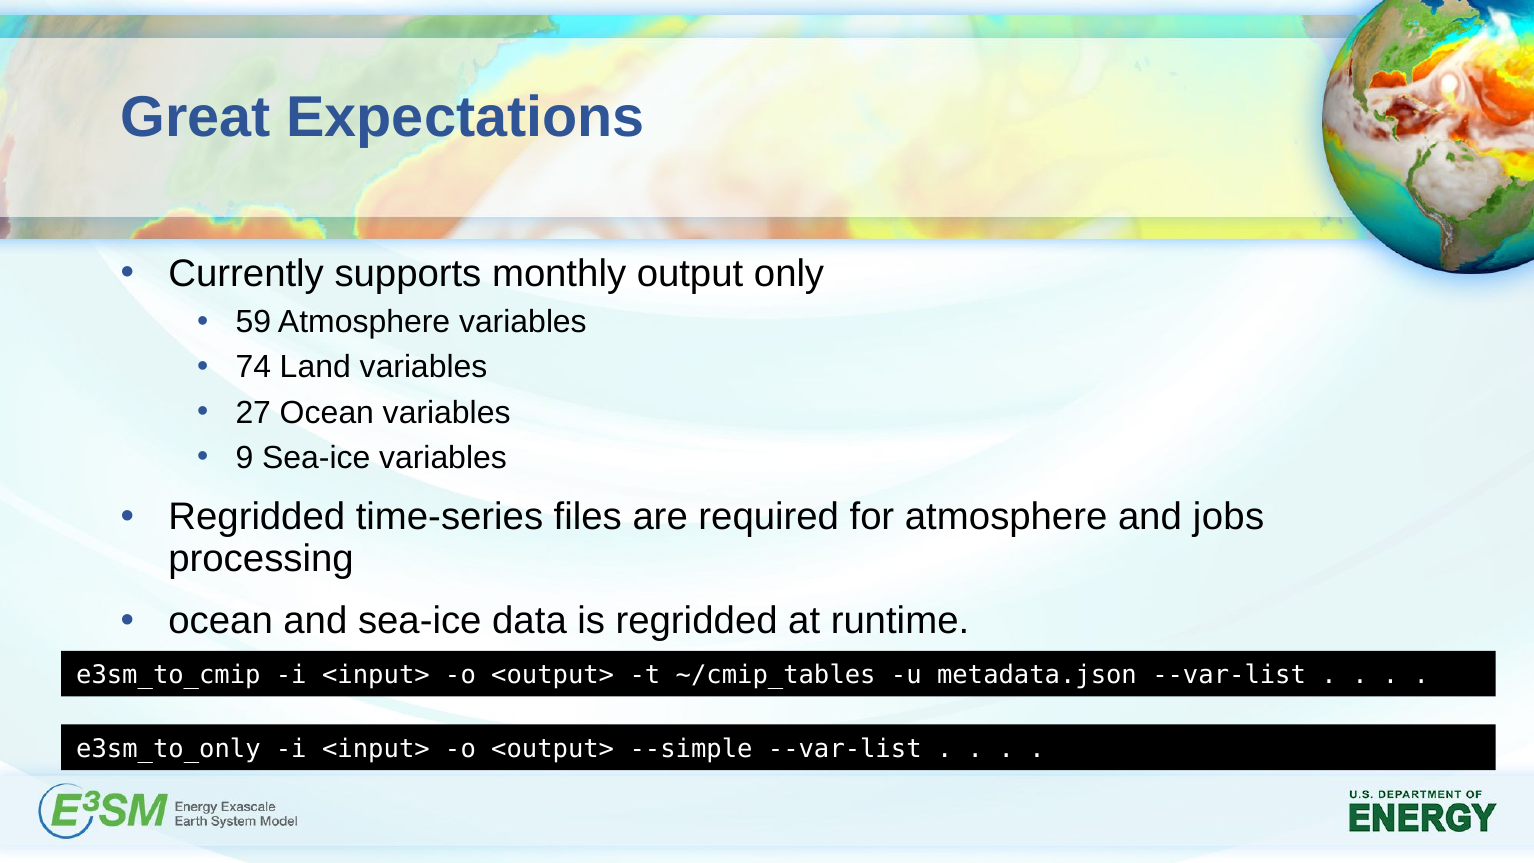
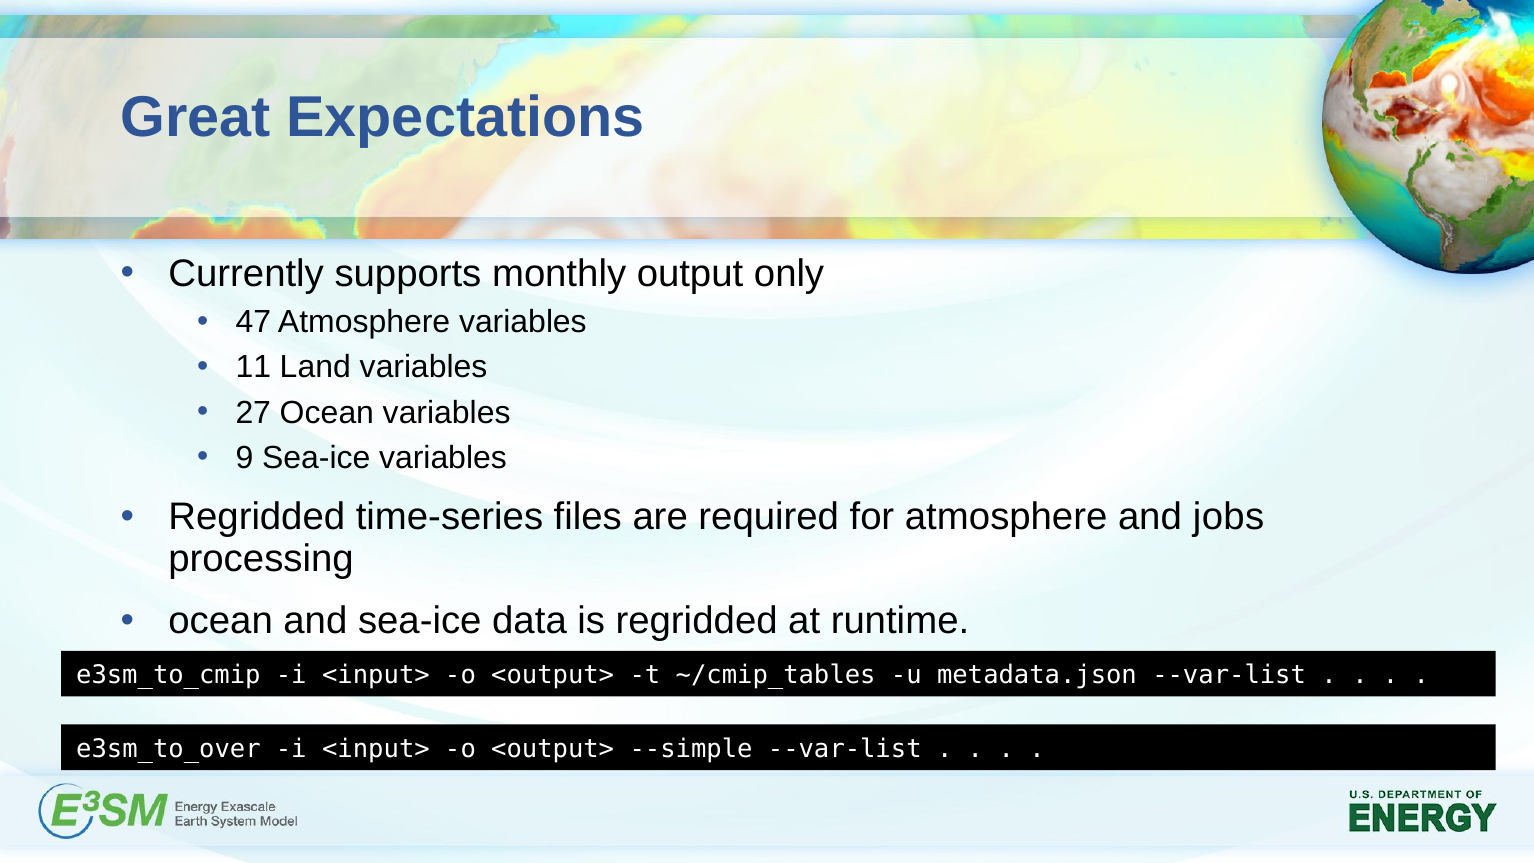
59: 59 -> 47
74: 74 -> 11
e3sm_to_only: e3sm_to_only -> e3sm_to_over
